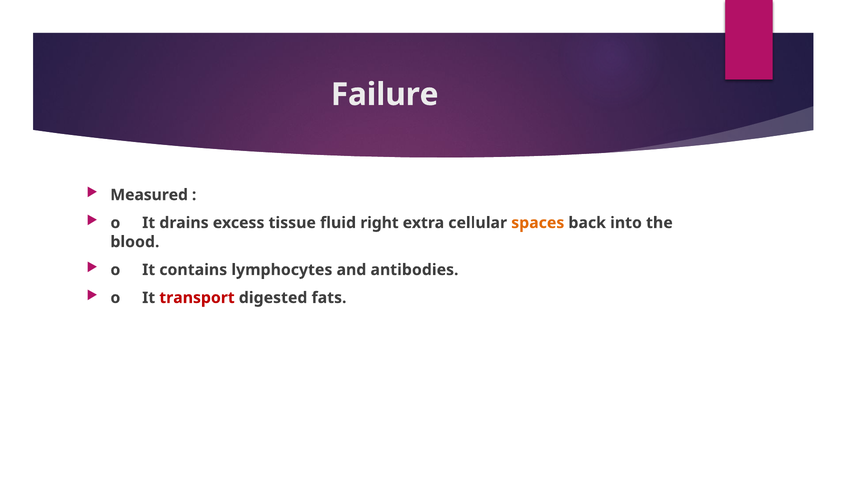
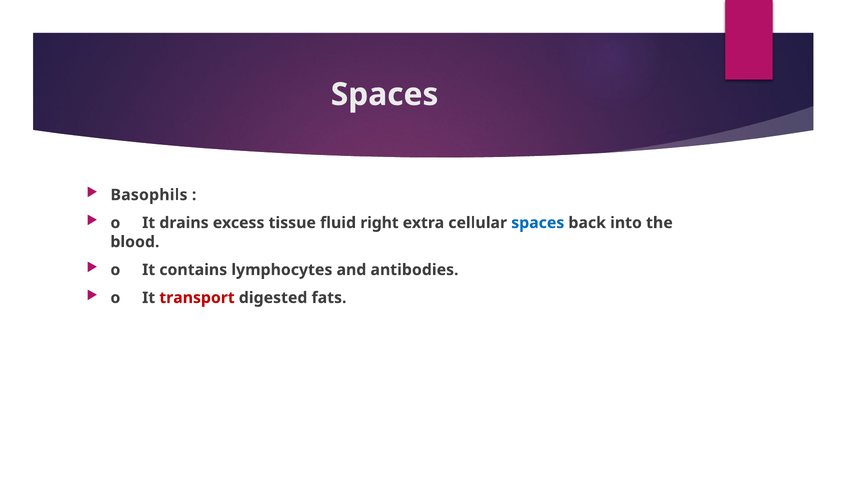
Failure at (385, 94): Failure -> Spaces
Measured: Measured -> Basophils
spaces at (538, 223) colour: orange -> blue
